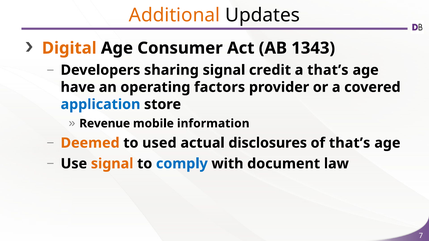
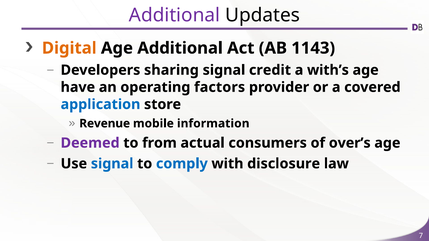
Additional at (174, 15) colour: orange -> purple
Age Consumer: Consumer -> Additional
1343: 1343 -> 1143
a that’s: that’s -> with’s
Deemed colour: orange -> purple
used: used -> from
disclosures: disclosures -> consumers
of that’s: that’s -> over’s
signal at (112, 164) colour: orange -> blue
document: document -> disclosure
